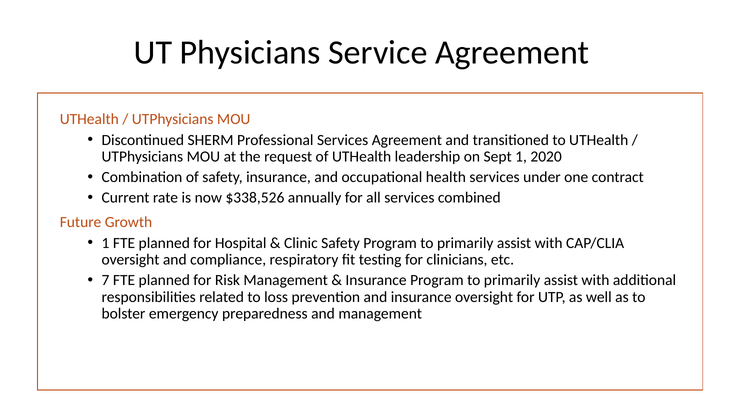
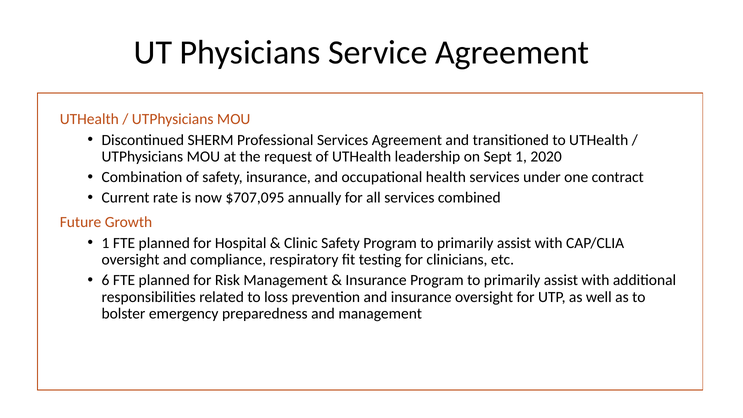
$338,526: $338,526 -> $707,095
7: 7 -> 6
